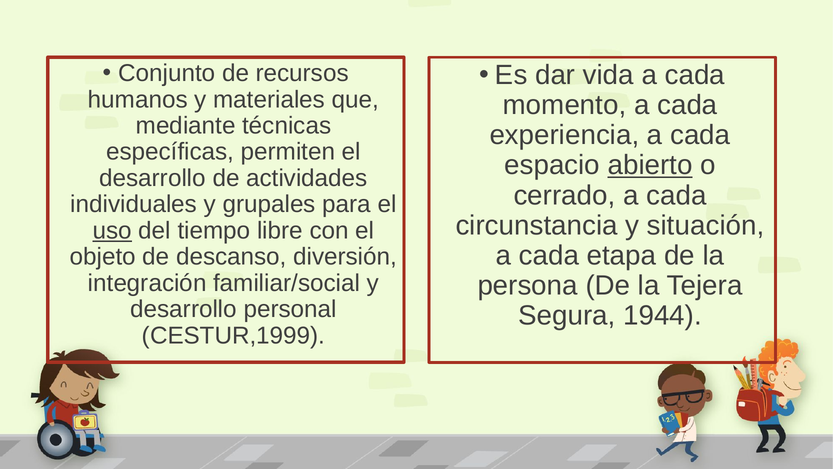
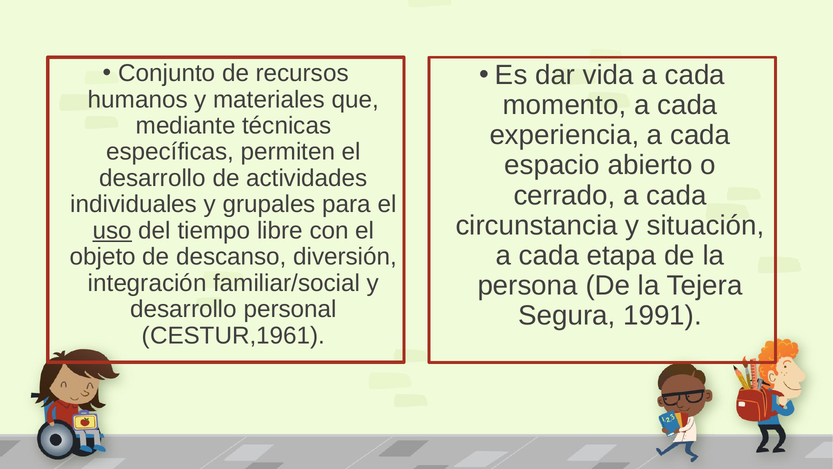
abierto underline: present -> none
1944: 1944 -> 1991
CESTUR,1999: CESTUR,1999 -> CESTUR,1961
